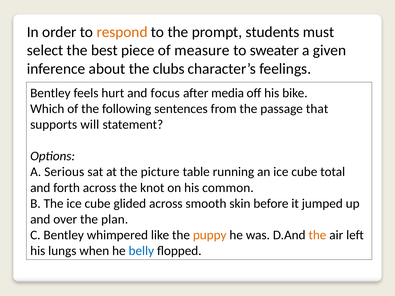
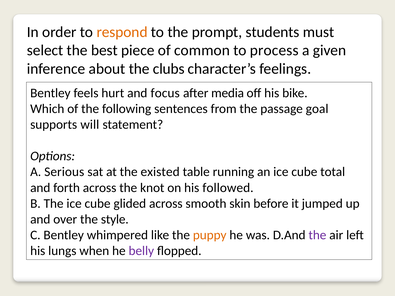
measure: measure -> common
sweater: sweater -> process
that: that -> goal
picture: picture -> existed
common: common -> followed
plan: plan -> style
the at (317, 235) colour: orange -> purple
belly colour: blue -> purple
